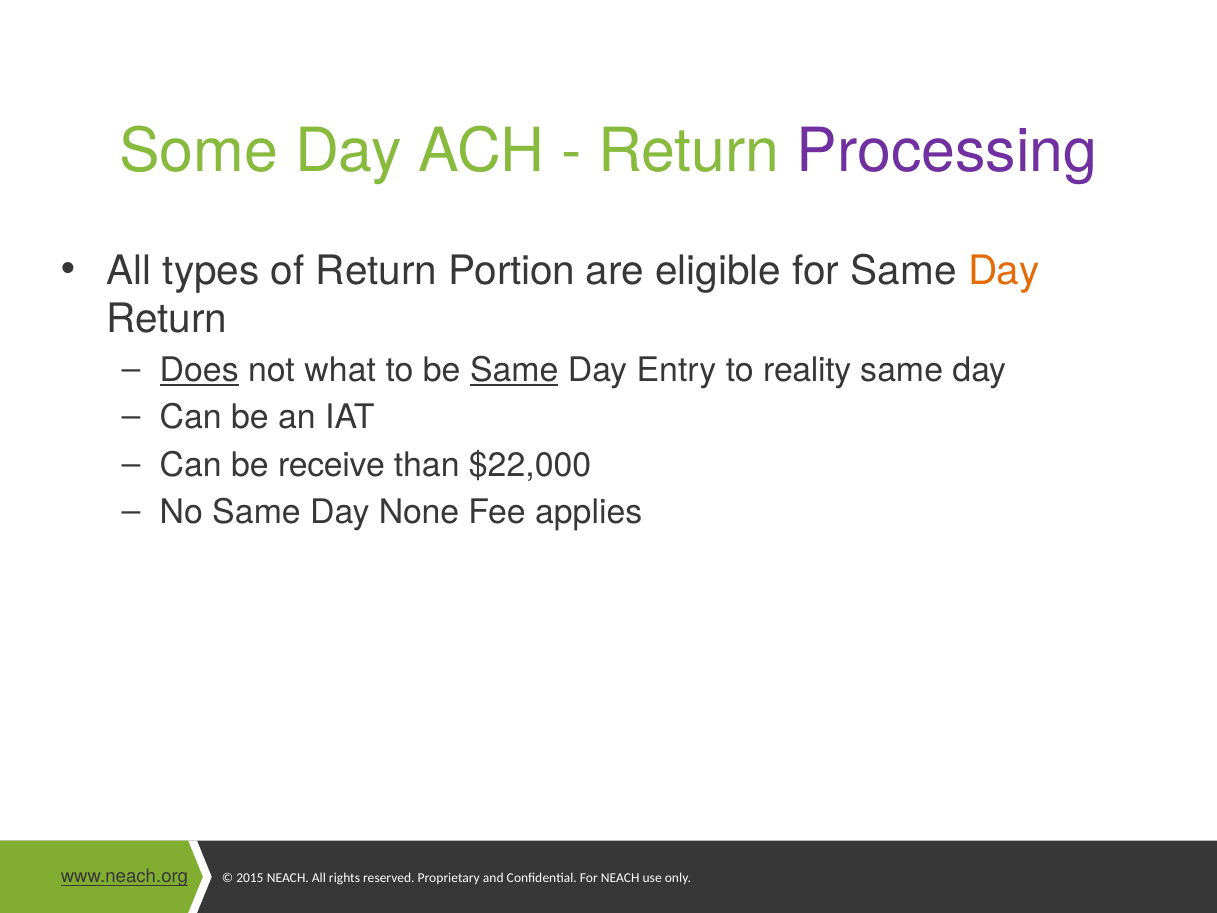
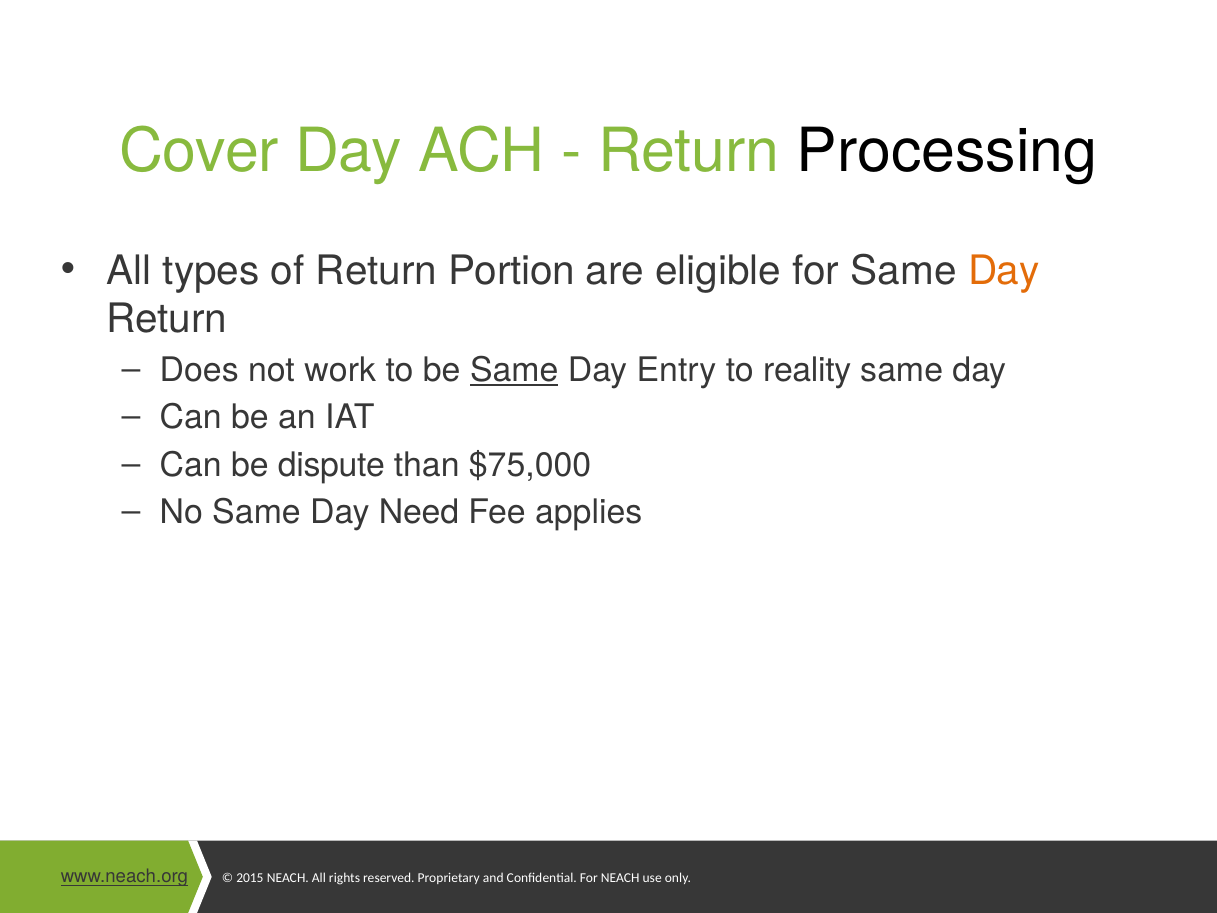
Some: Some -> Cover
Processing colour: purple -> black
Does underline: present -> none
what: what -> work
receive: receive -> dispute
$22,000: $22,000 -> $75,000
None: None -> Need
